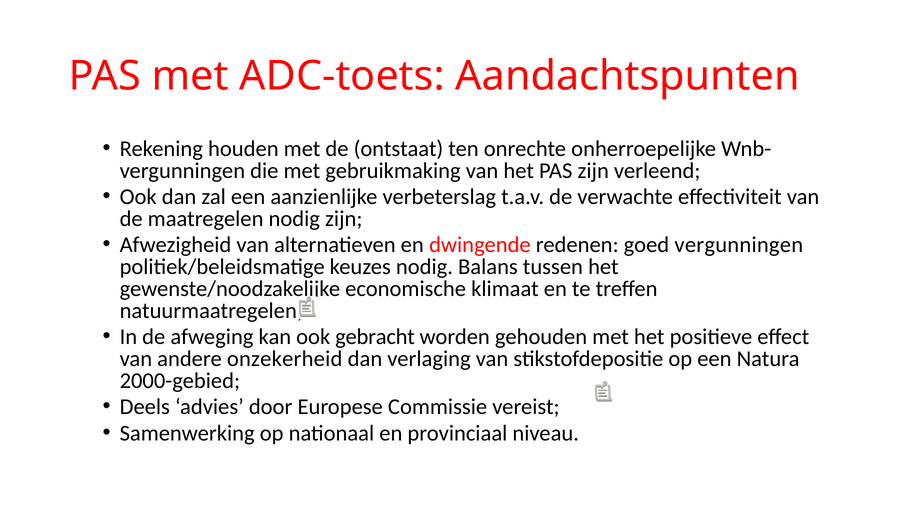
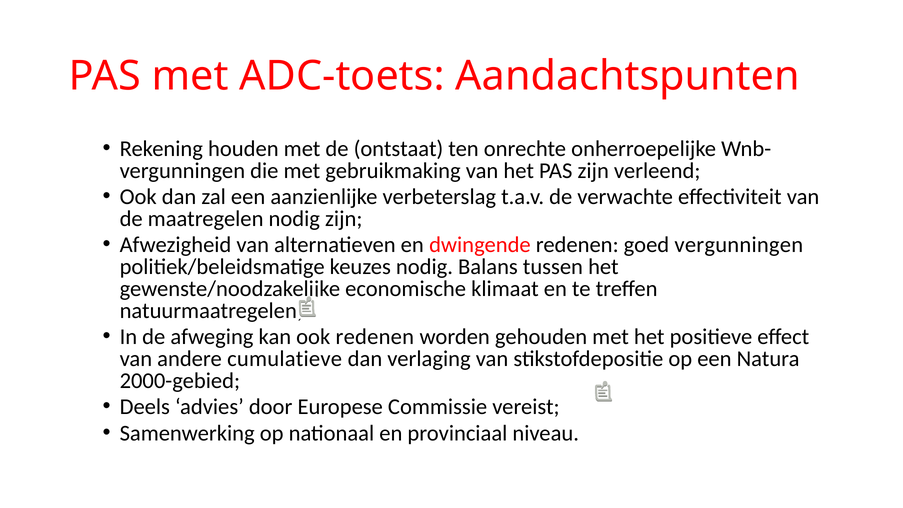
ook gebracht: gebracht -> redenen
onzekerheid: onzekerheid -> cumulatieve
